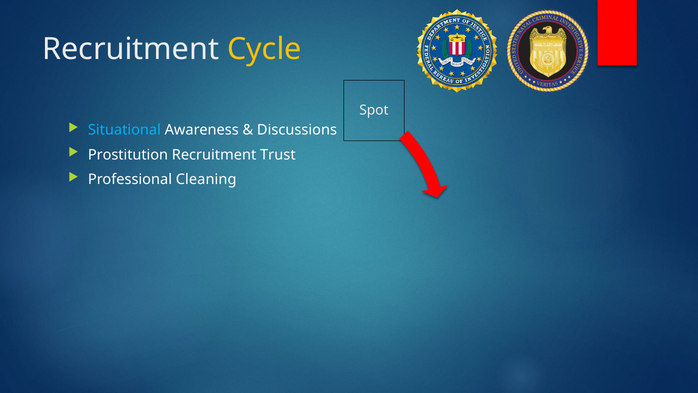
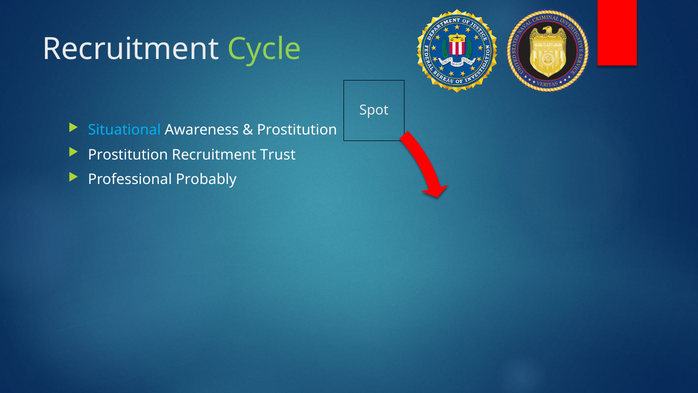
Cycle colour: yellow -> light green
Discussions at (297, 130): Discussions -> Prostitution
Cleaning: Cleaning -> Probably
